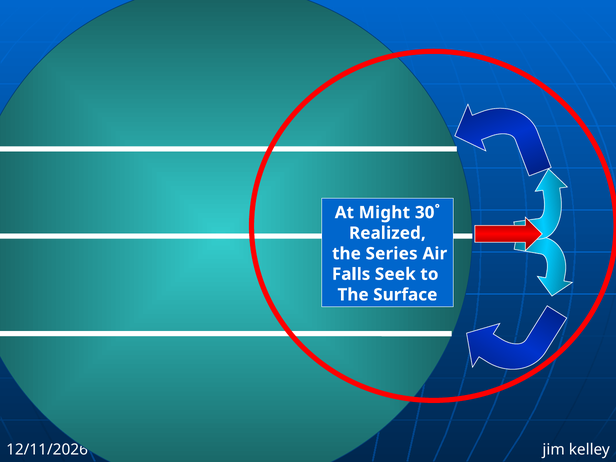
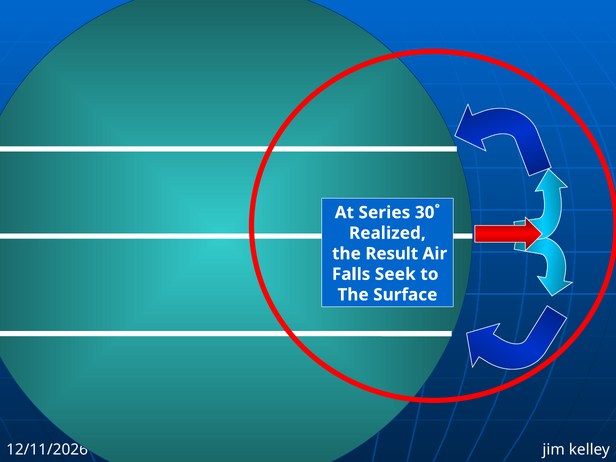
Might: Might -> Series
Series: Series -> Result
